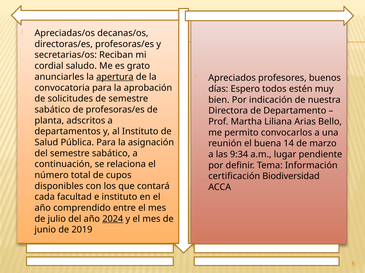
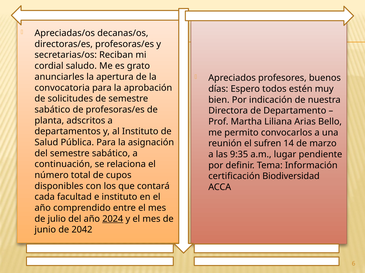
apertura underline: present -> none
buena: buena -> sufren
9:34: 9:34 -> 9:35
2019: 2019 -> 2042
